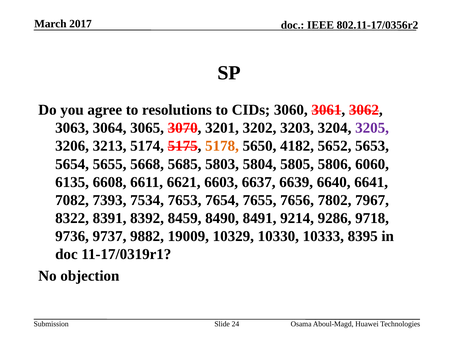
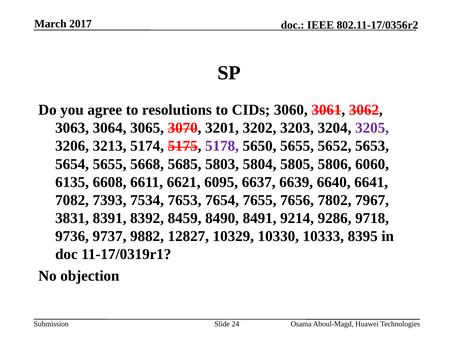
5178 colour: orange -> purple
5650 4182: 4182 -> 5655
6603: 6603 -> 6095
8322: 8322 -> 3831
19009: 19009 -> 12827
